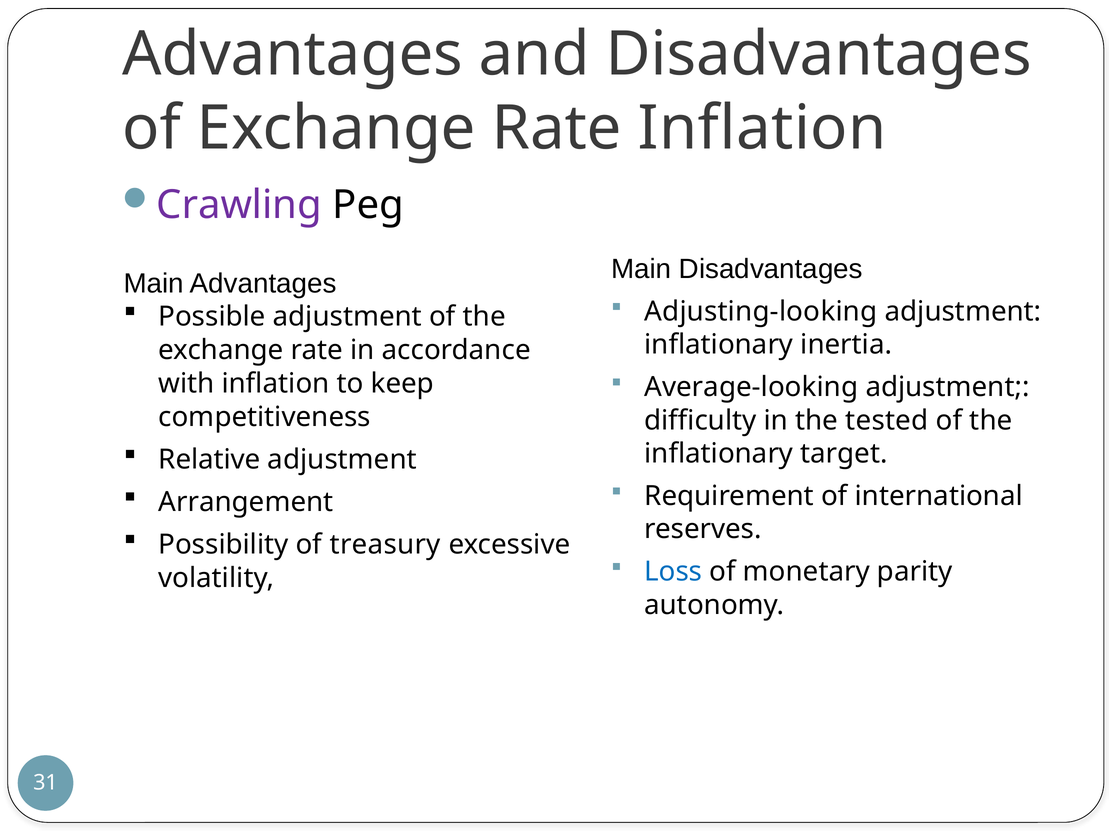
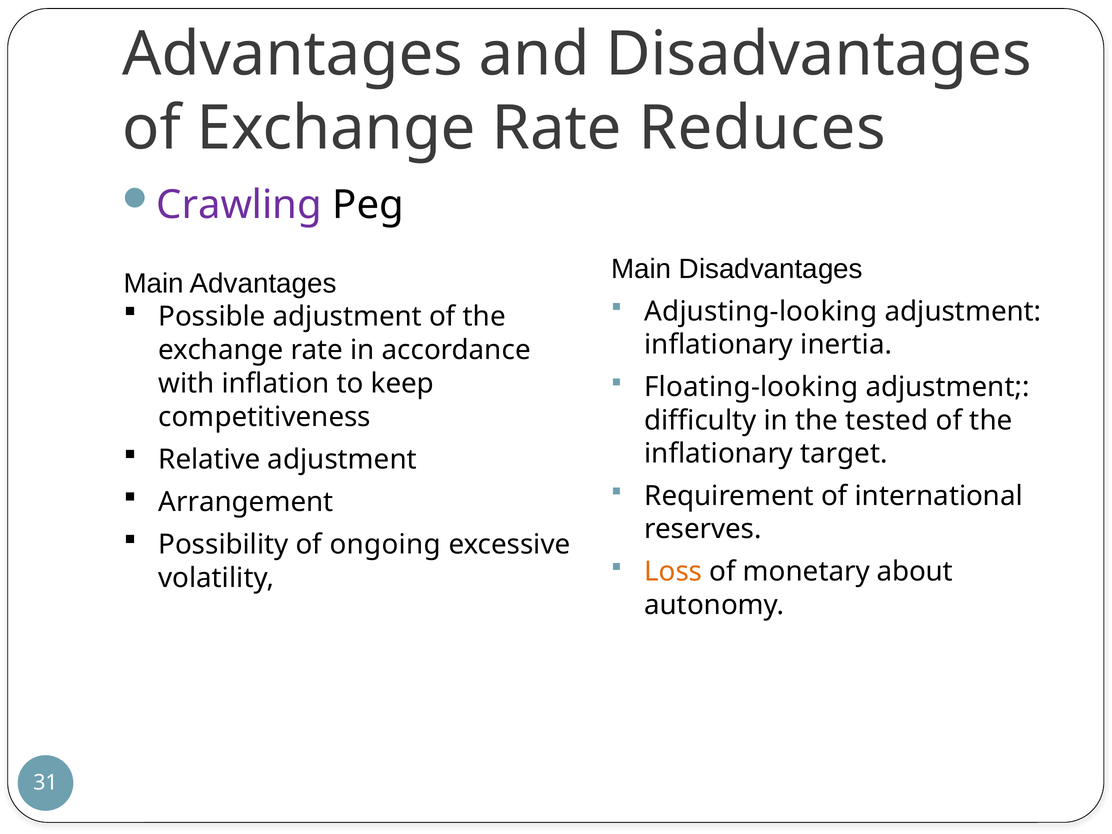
Rate Inflation: Inflation -> Reduces
Average-looking: Average-looking -> Floating-looking
treasury: treasury -> ongoing
Loss colour: blue -> orange
parity: parity -> about
